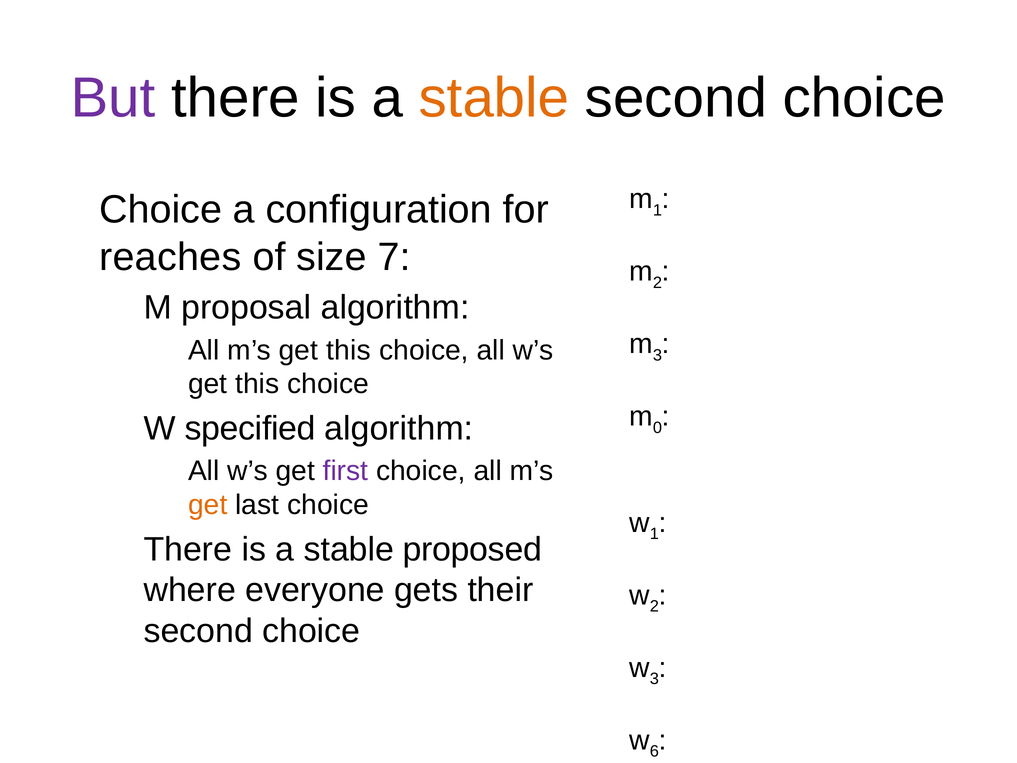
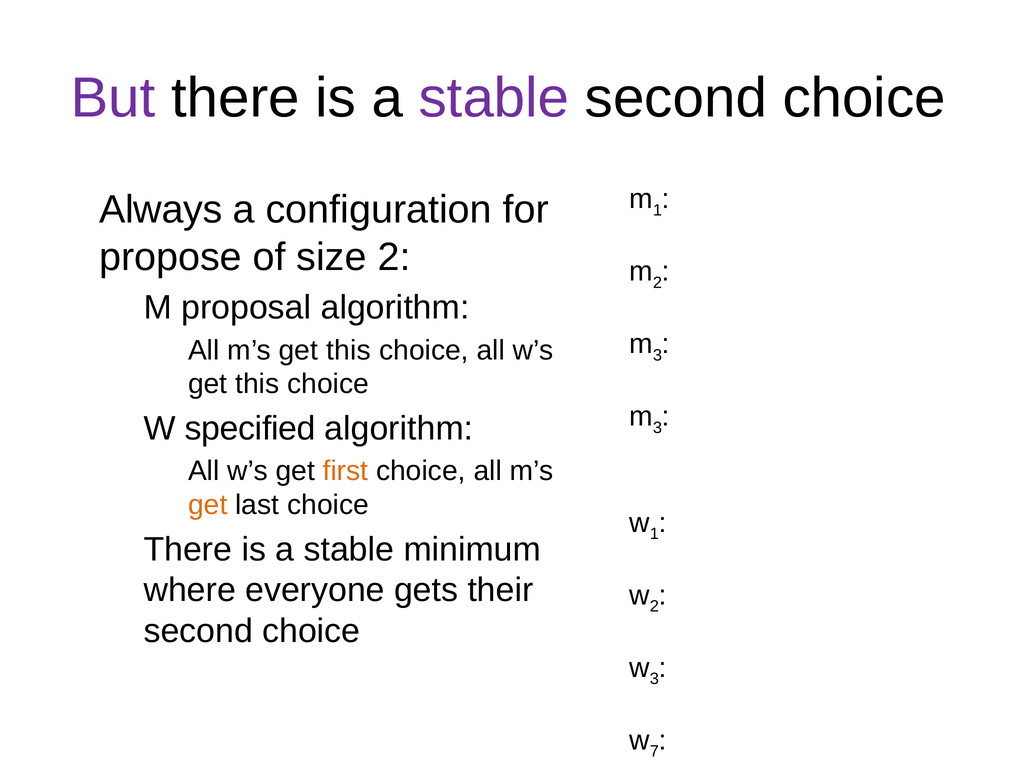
stable at (494, 98) colour: orange -> purple
Choice at (161, 210): Choice -> Always
reaches: reaches -> propose
size 7: 7 -> 2
0 at (658, 427): 0 -> 3
first colour: purple -> orange
proposed: proposed -> minimum
6: 6 -> 7
